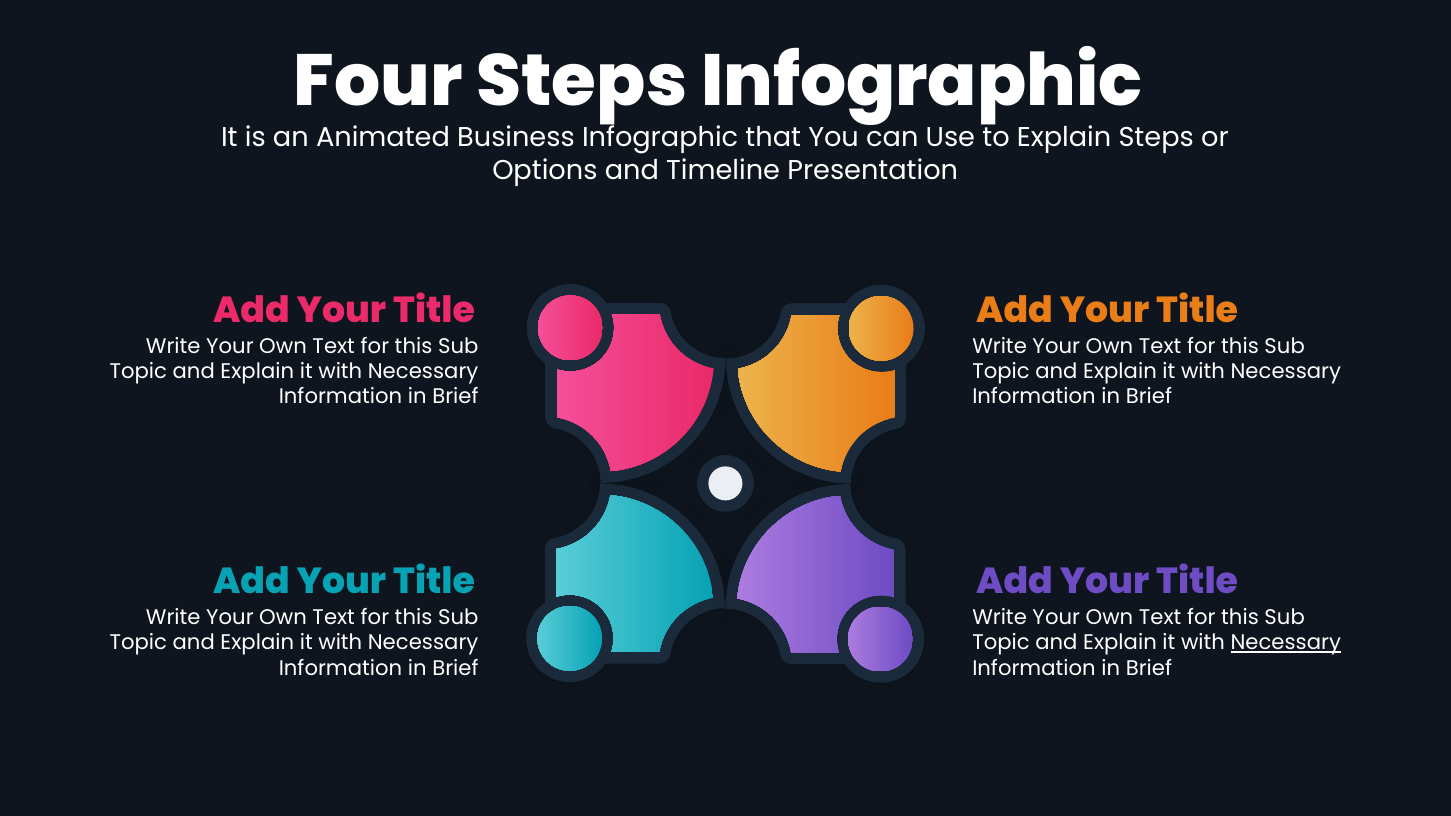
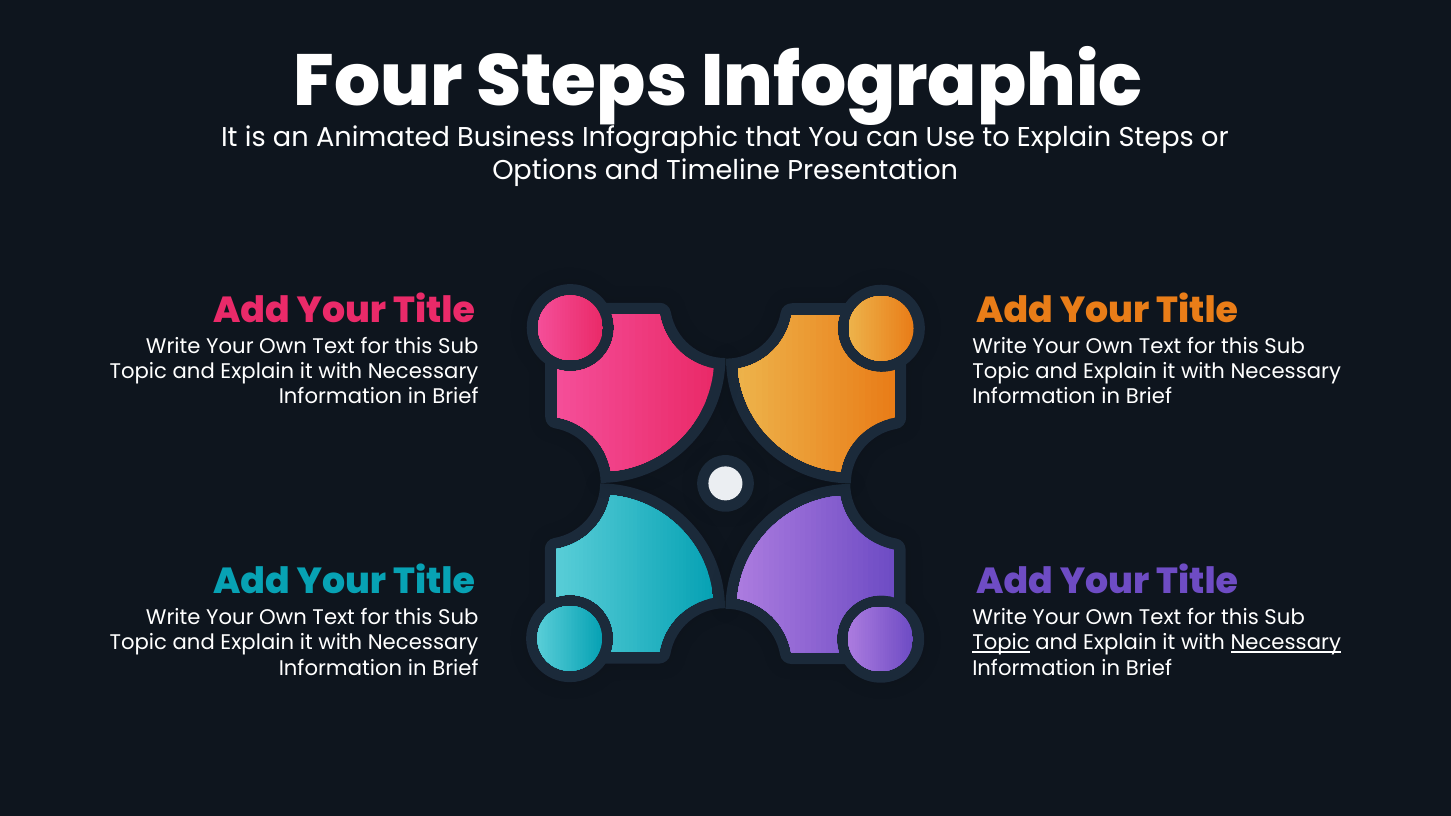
Topic at (1001, 643) underline: none -> present
